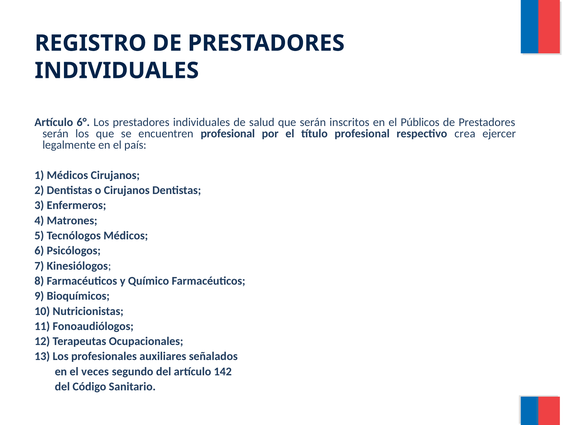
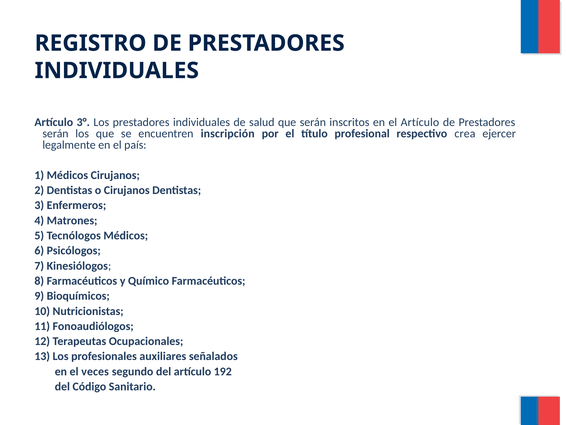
6°: 6° -> 3°
el Públicos: Públicos -> Artículo
encuentren profesional: profesional -> inscripción
142: 142 -> 192
